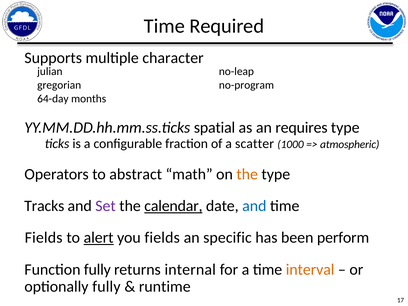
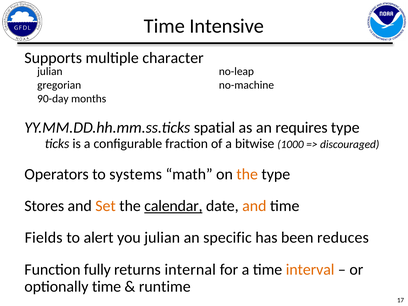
Required: Required -> Intensive
no-program: no-program -> no-machine
64-day: 64-day -> 90-day
scatter: scatter -> bitwise
atmospheric: atmospheric -> discouraged
abstract: abstract -> systems
Tracks: Tracks -> Stores
Set colour: purple -> orange
and at (254, 206) colour: blue -> orange
alert underline: present -> none
you fields: fields -> julian
perform: perform -> reduces
optionally fully: fully -> time
